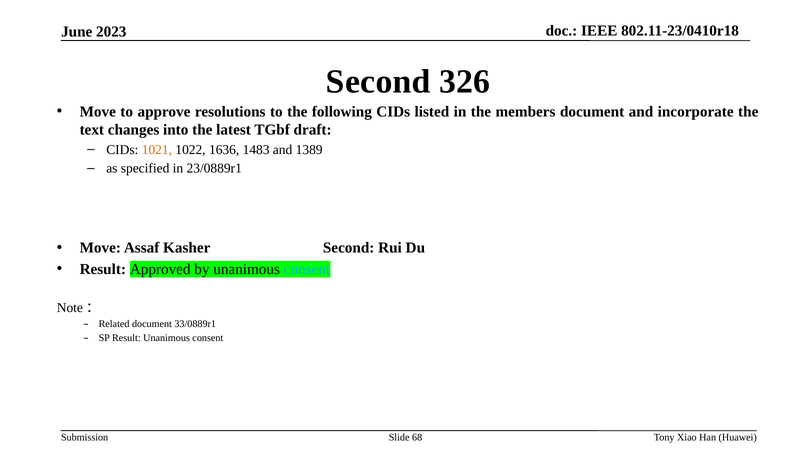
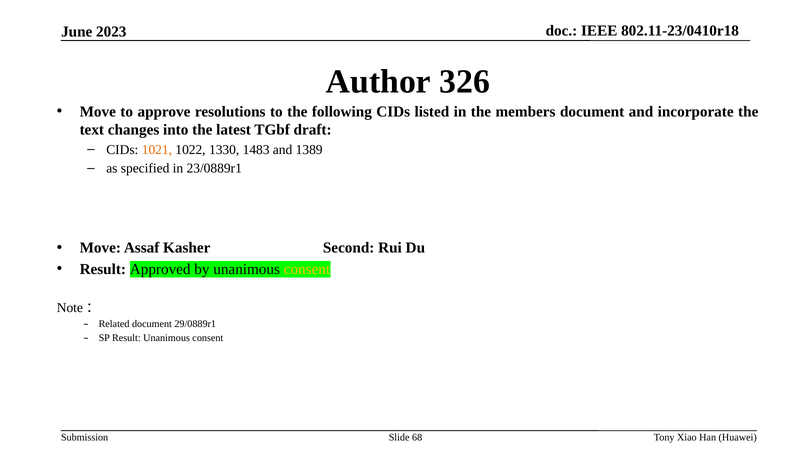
Second at (378, 81): Second -> Author
1636: 1636 -> 1330
consent at (307, 269) colour: light blue -> yellow
33/0889r1: 33/0889r1 -> 29/0889r1
